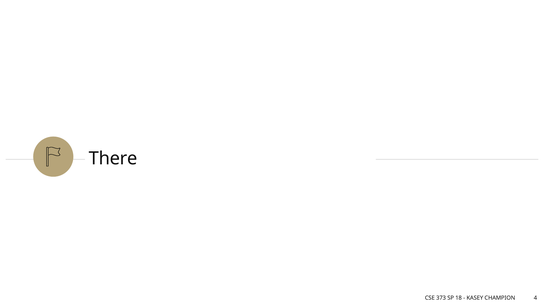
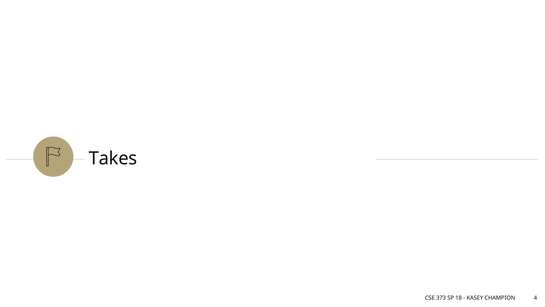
There: There -> Takes
